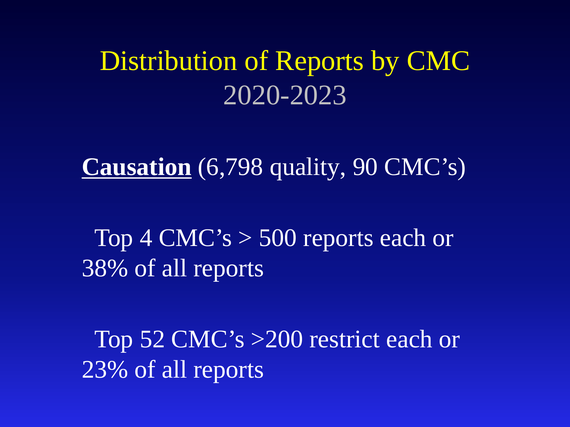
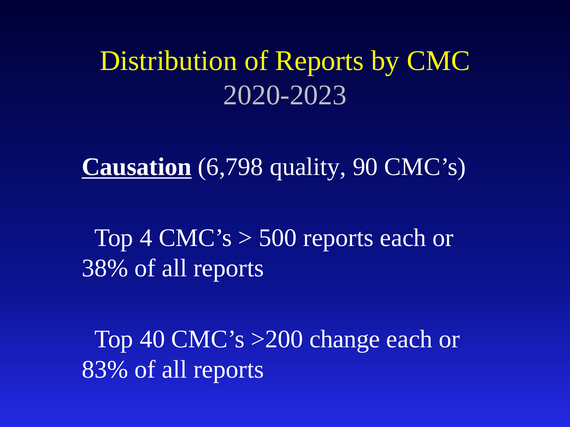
52: 52 -> 40
restrict: restrict -> change
23%: 23% -> 83%
